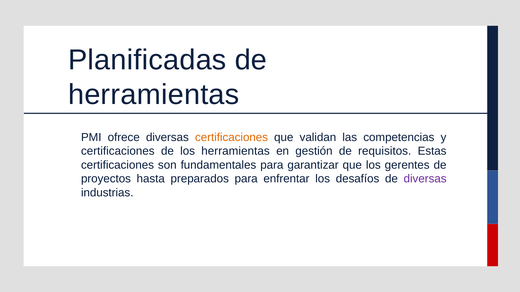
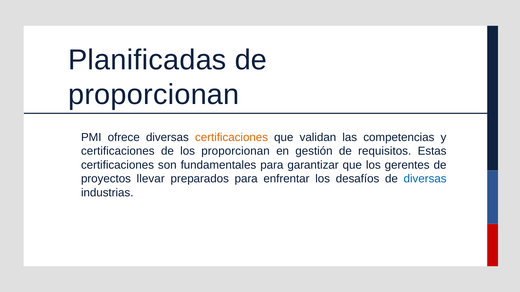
herramientas at (154, 95): herramientas -> proporcionan
los herramientas: herramientas -> proporcionan
hasta: hasta -> llevar
diversas at (425, 179) colour: purple -> blue
